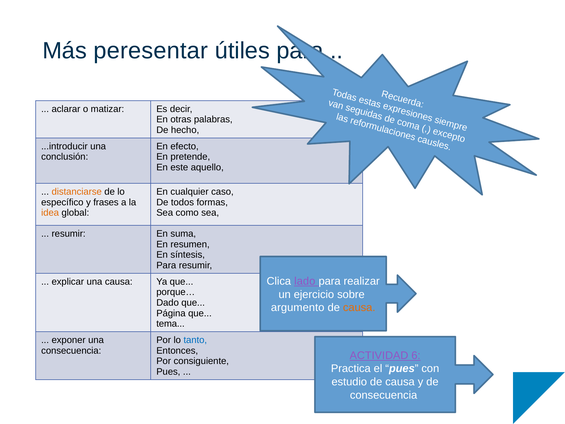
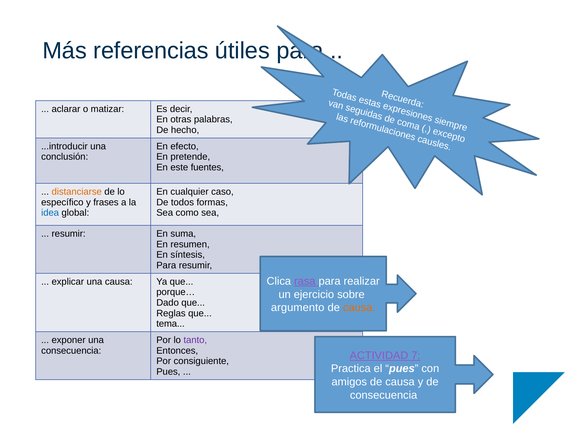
peresentar: peresentar -> referencias
aquello: aquello -> fuentes
idea colour: orange -> blue
lado: lado -> rasa
Página: Página -> Reglas
tanto colour: blue -> purple
6: 6 -> 7
estudio: estudio -> amigos
